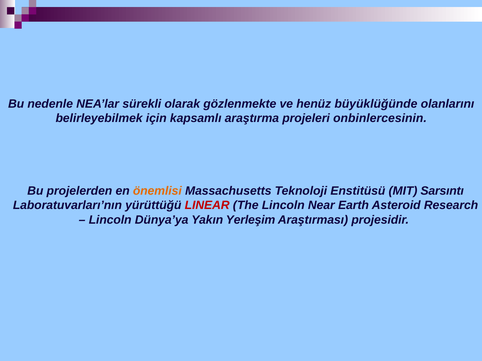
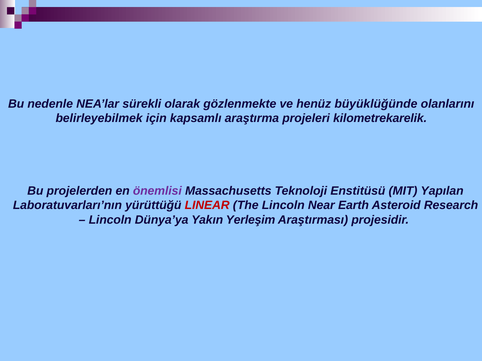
onbinlercesinin: onbinlercesinin -> kilometrekarelik
önemlisi colour: orange -> purple
Sarsıntı: Sarsıntı -> Yapılan
